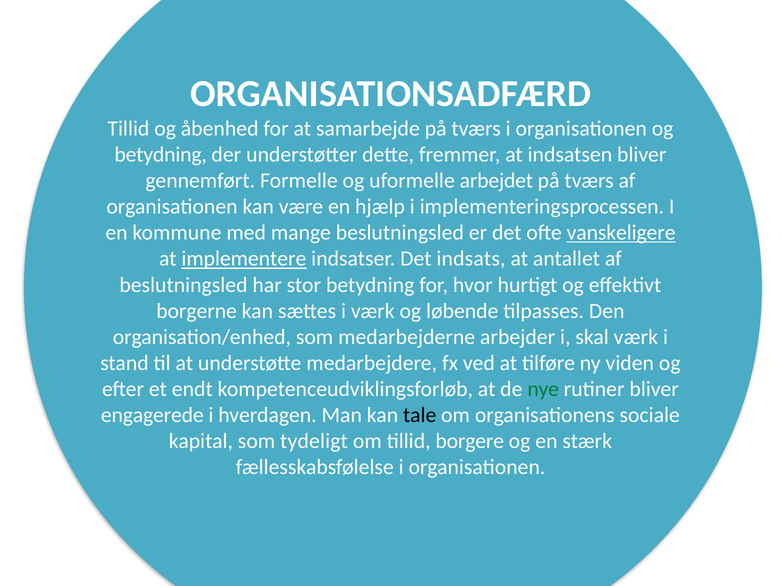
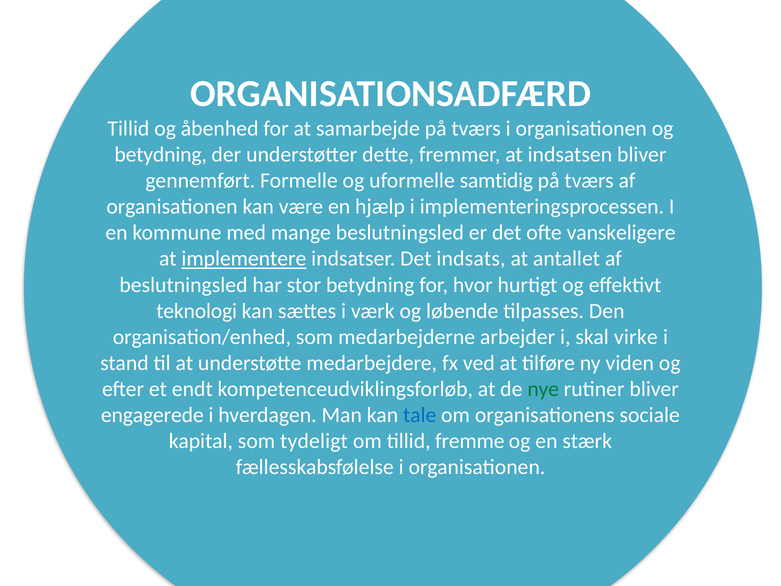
arbejdet: arbejdet -> samtidig
vanskeligere underline: present -> none
borgerne: borgerne -> teknologi
skal værk: værk -> virke
tale colour: black -> blue
borgere: borgere -> fremme
